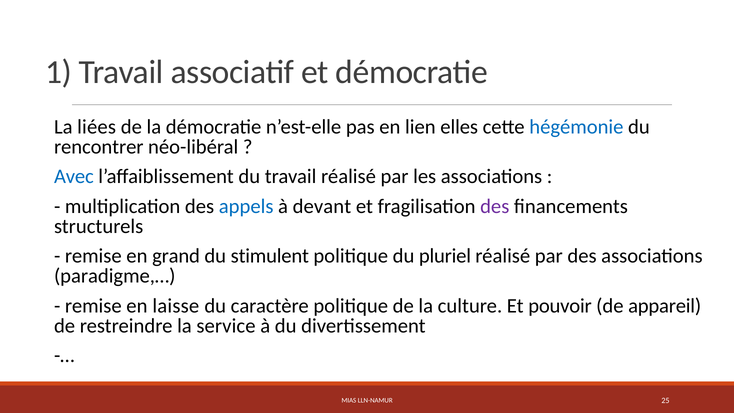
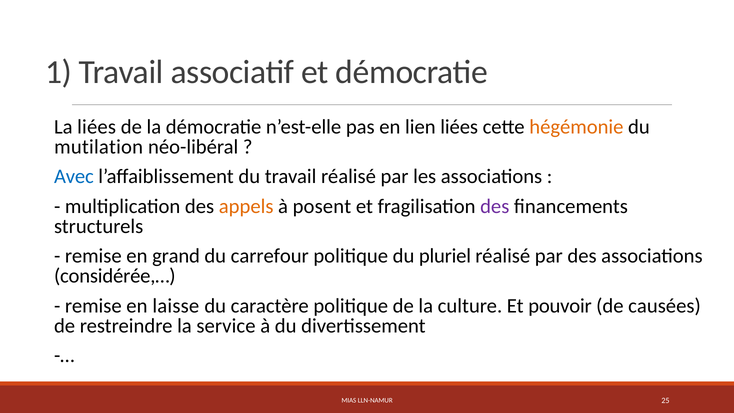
lien elles: elles -> liées
hégémonie colour: blue -> orange
rencontrer: rencontrer -> mutilation
appels colour: blue -> orange
devant: devant -> posent
stimulent: stimulent -> carrefour
paradigme,…: paradigme,… -> considérée,…
appareil: appareil -> causées
